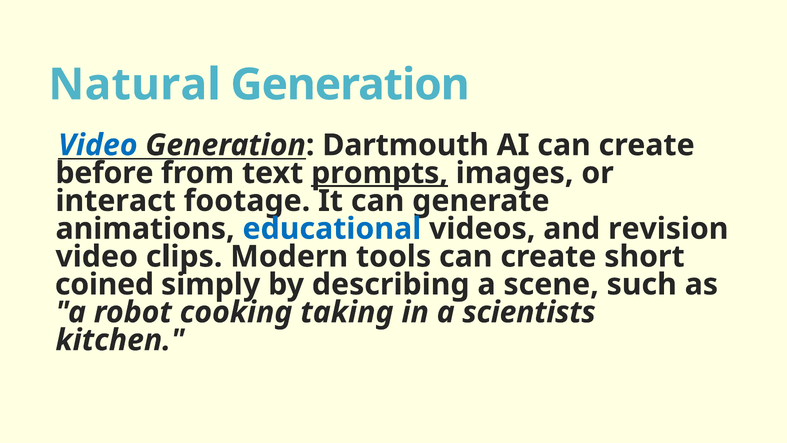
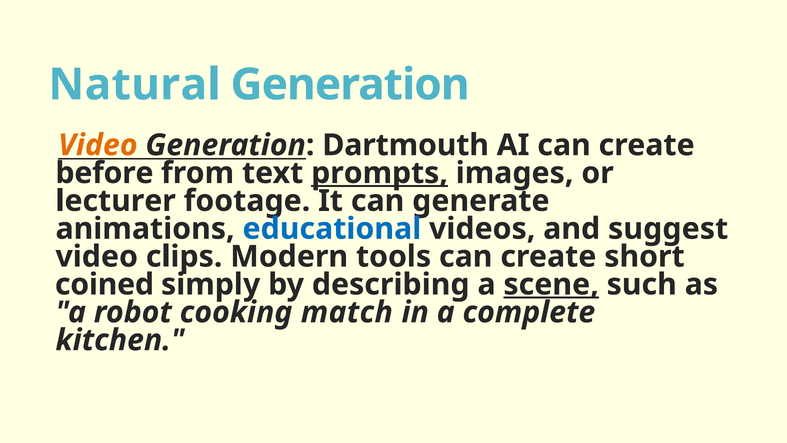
Video at (98, 145) colour: blue -> orange
interact: interact -> lecturer
revision: revision -> suggest
scene underline: none -> present
taking: taking -> match
scientists: scientists -> complete
